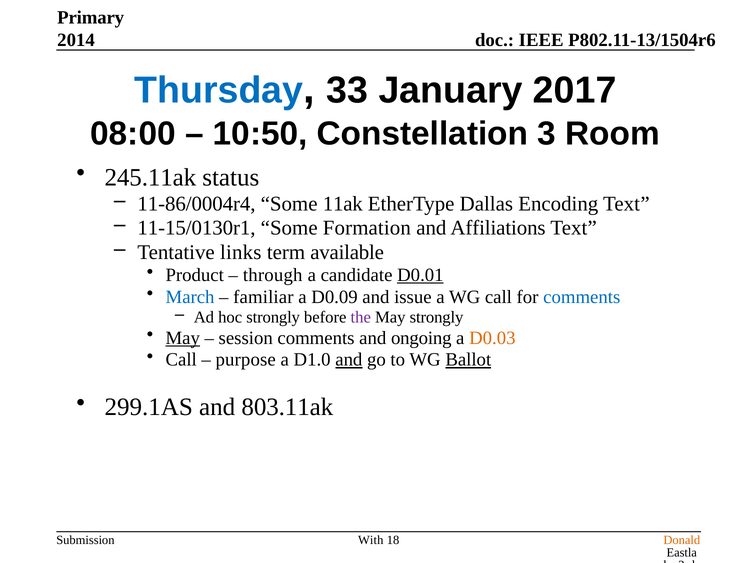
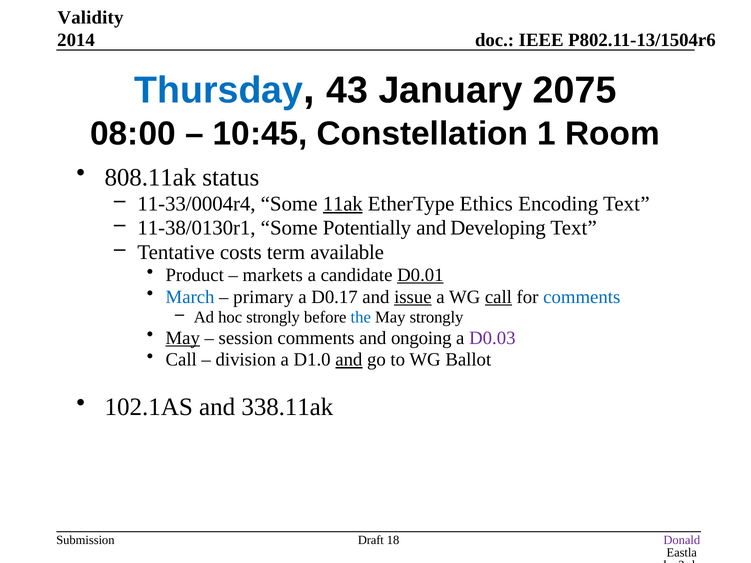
Primary: Primary -> Validity
33: 33 -> 43
2017: 2017 -> 2075
10:50: 10:50 -> 10:45
3: 3 -> 1
245.11ak: 245.11ak -> 808.11ak
11-86/0004r4: 11-86/0004r4 -> 11-33/0004r4
11ak underline: none -> present
Dallas: Dallas -> Ethics
11-15/0130r1: 11-15/0130r1 -> 11-38/0130r1
Formation: Formation -> Potentially
Affiliations: Affiliations -> Developing
links: links -> costs
through: through -> markets
familiar: familiar -> primary
D0.09: D0.09 -> D0.17
issue underline: none -> present
call at (498, 297) underline: none -> present
the colour: purple -> blue
D0.03 colour: orange -> purple
purpose: purpose -> division
Ballot underline: present -> none
299.1AS: 299.1AS -> 102.1AS
803.11ak: 803.11ak -> 338.11ak
Donald colour: orange -> purple
With: With -> Draft
